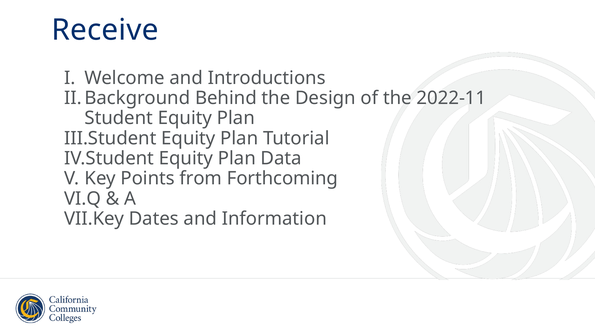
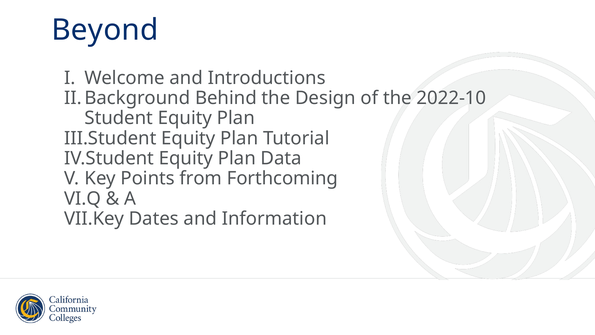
Receive: Receive -> Beyond
2022-11: 2022-11 -> 2022-10
